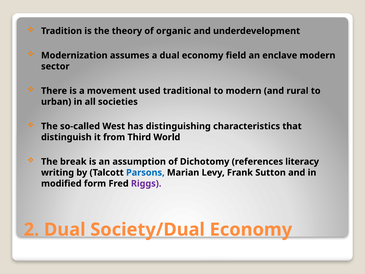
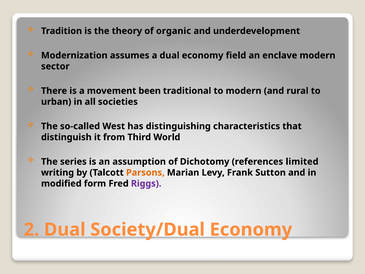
used: used -> been
break: break -> series
literacy: literacy -> limited
Parsons colour: blue -> orange
